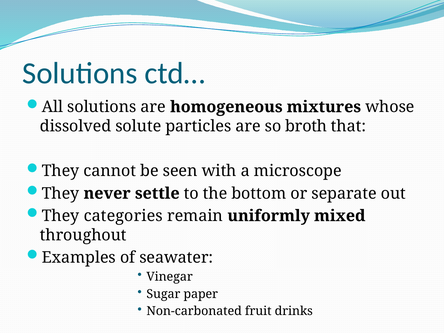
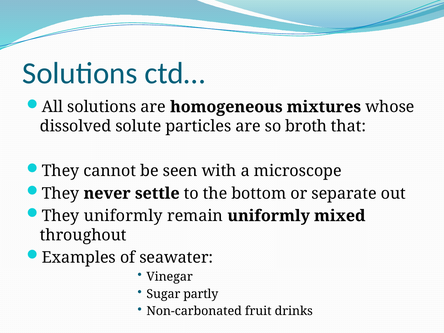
They categories: categories -> uniformly
paper: paper -> partly
